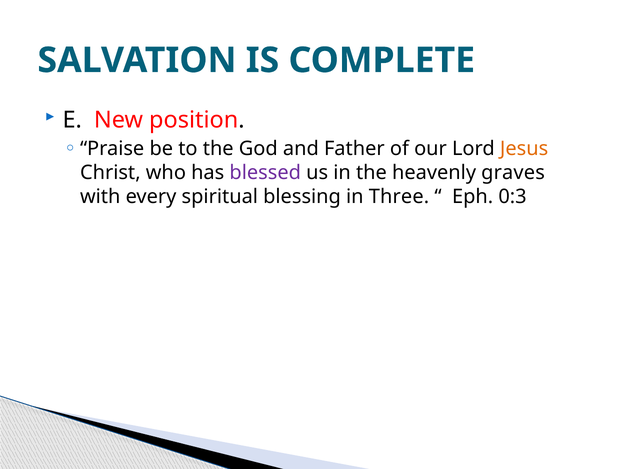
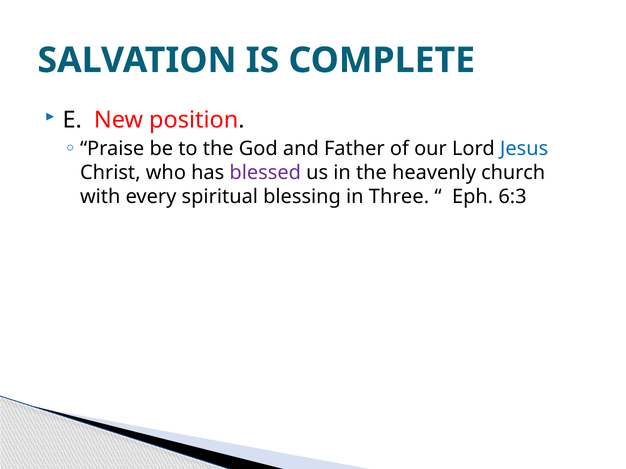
Jesus colour: orange -> blue
graves: graves -> church
0:3: 0:3 -> 6:3
